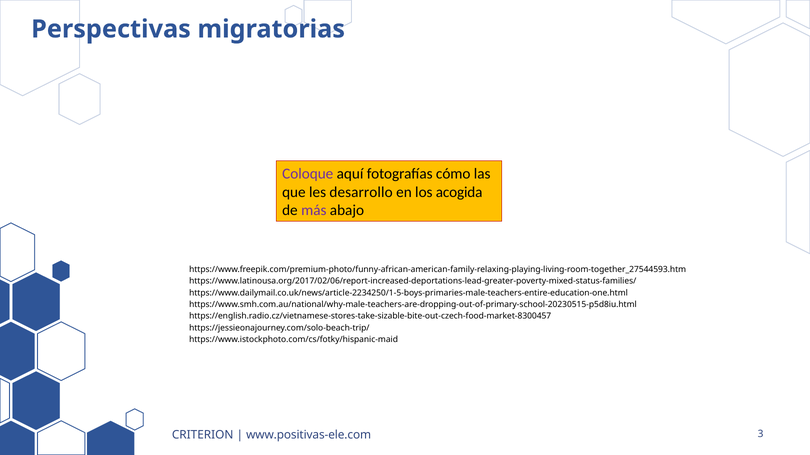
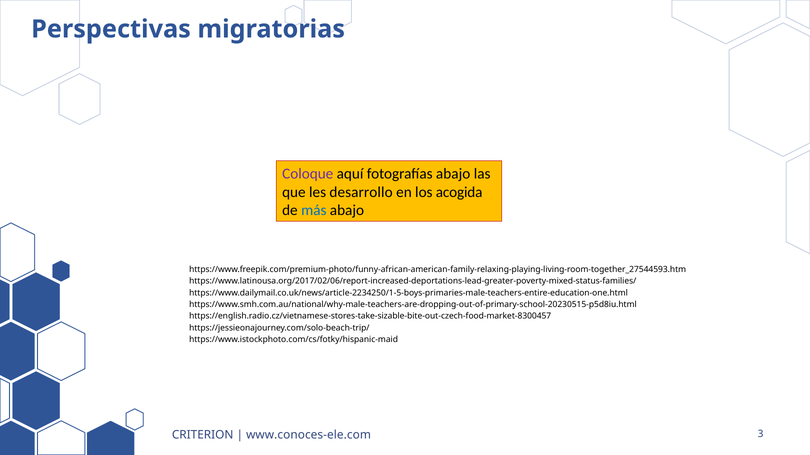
fotografías cómo: cómo -> abajo
más colour: purple -> blue
www.positivas-ele.com: www.positivas-ele.com -> www.conoces-ele.com
